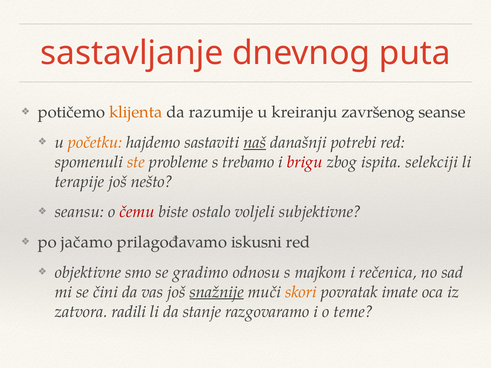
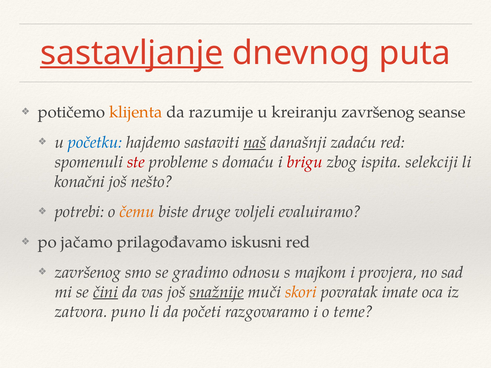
sastavljanje underline: none -> present
početku colour: orange -> blue
potrebi: potrebi -> zadaću
ste colour: orange -> red
trebamo: trebamo -> domaću
terapije: terapije -> konačni
seansu: seansu -> potrebi
čemu colour: red -> orange
ostalo: ostalo -> druge
subjektivne: subjektivne -> evaluiramo
objektivne at (88, 272): objektivne -> završenog
rečenica: rečenica -> provjera
čini underline: none -> present
radili: radili -> puno
stanje: stanje -> početi
